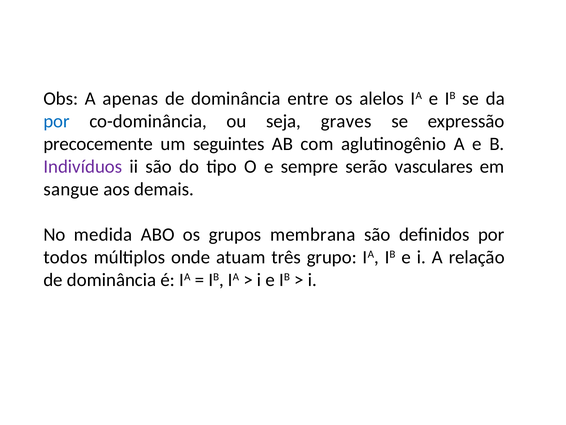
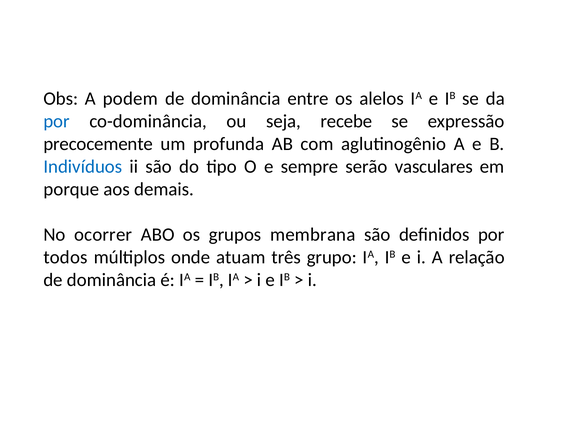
apenas: apenas -> podem
graves: graves -> recebe
seguintes: seguintes -> profunda
Indivíduos colour: purple -> blue
sangue: sangue -> porque
medida: medida -> ocorrer
